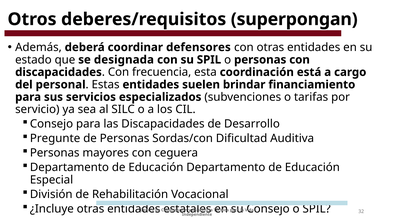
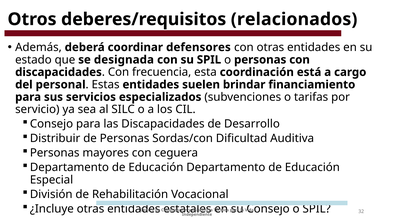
superpongan: superpongan -> relacionados
Pregunte: Pregunte -> Distribuir
